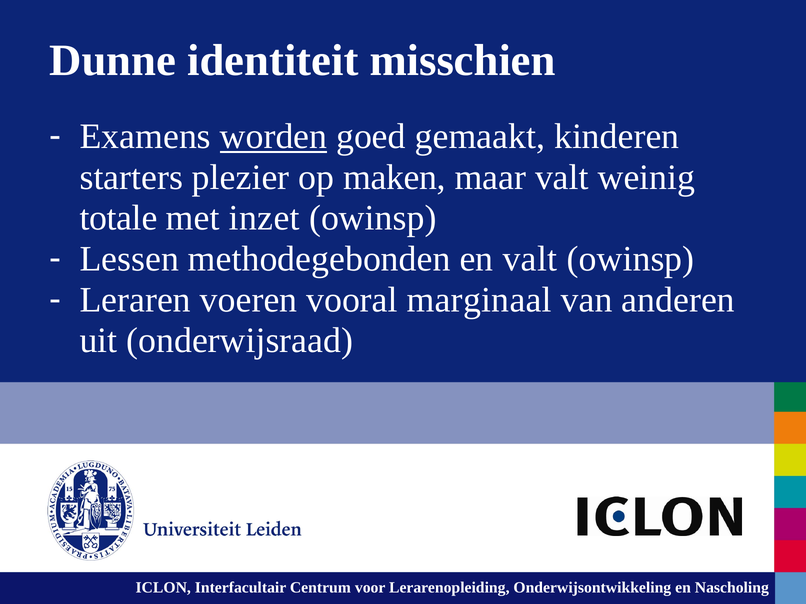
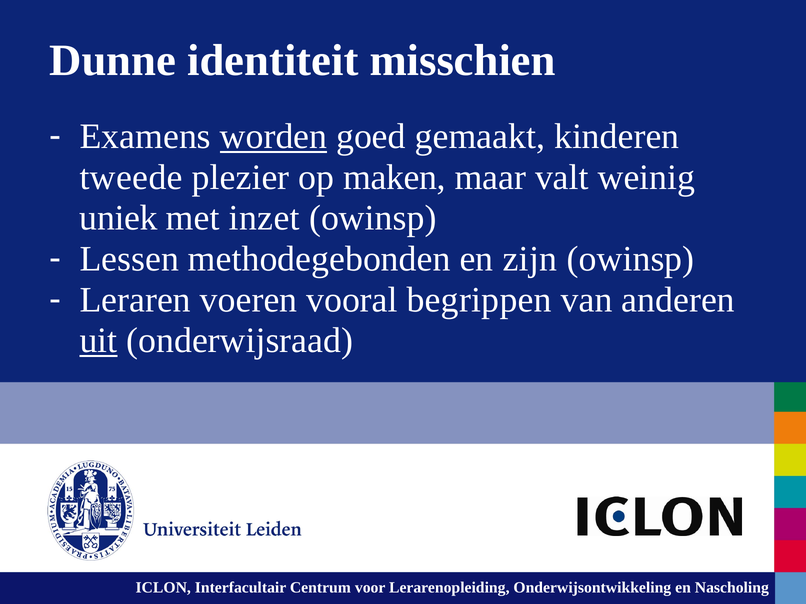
starters: starters -> tweede
totale: totale -> uniek
en valt: valt -> zijn
marginaal: marginaal -> begrippen
uit underline: none -> present
